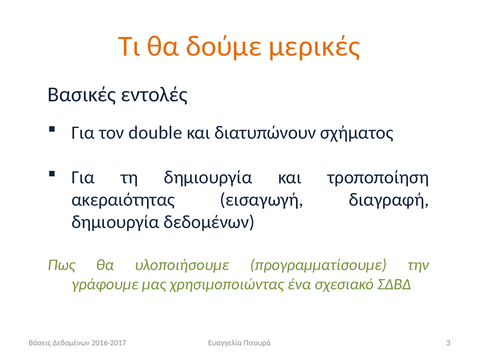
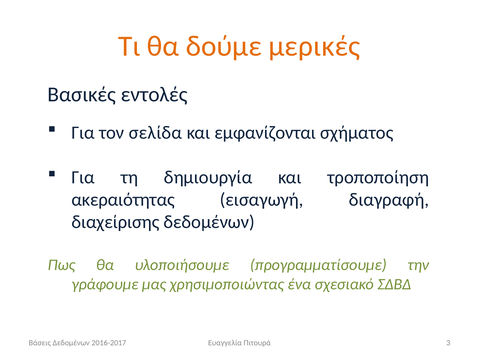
double: double -> σελίδα
διατυπώνουν: διατυπώνουν -> εμφανίζονται
δημιουργία at (115, 222): δημιουργία -> διαχείρισης
